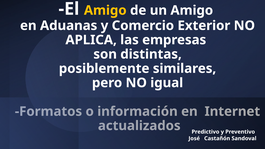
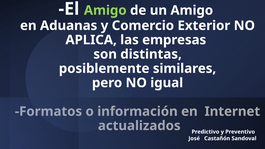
Amigo at (105, 10) colour: yellow -> light green
